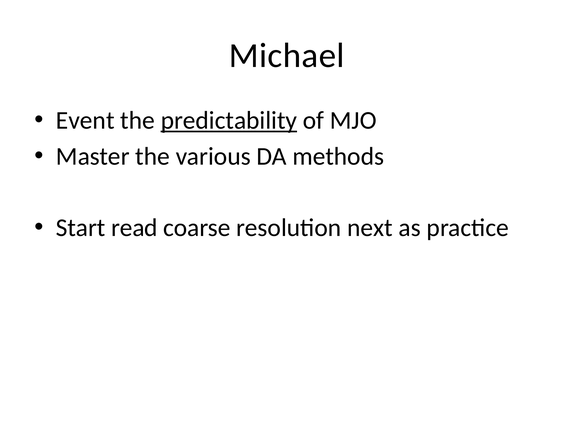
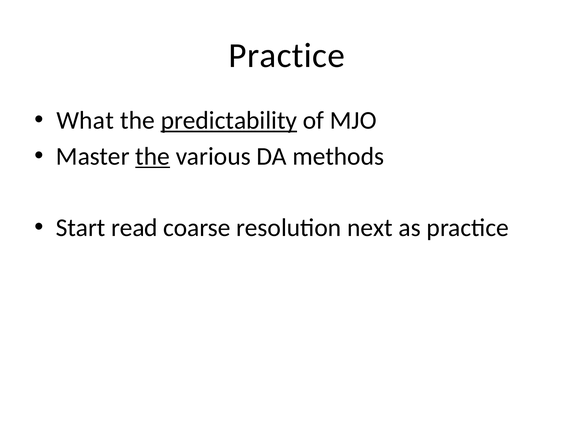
Michael at (287, 56): Michael -> Practice
Event: Event -> What
the at (153, 156) underline: none -> present
